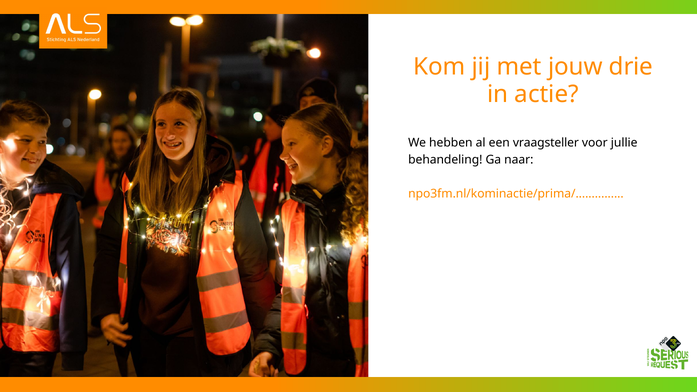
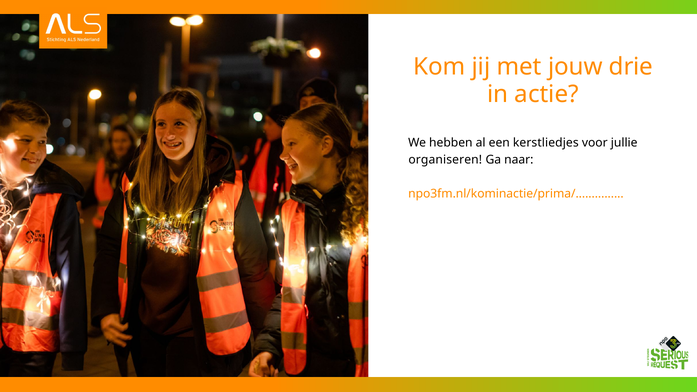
vraagsteller: vraagsteller -> kerstliedjes
behandeling: behandeling -> organiseren
